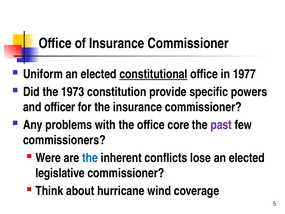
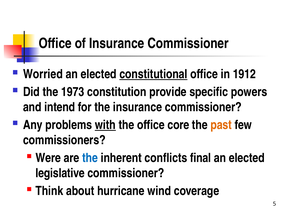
Uniform: Uniform -> Worried
1977: 1977 -> 1912
officer: officer -> intend
with underline: none -> present
past colour: purple -> orange
lose: lose -> final
